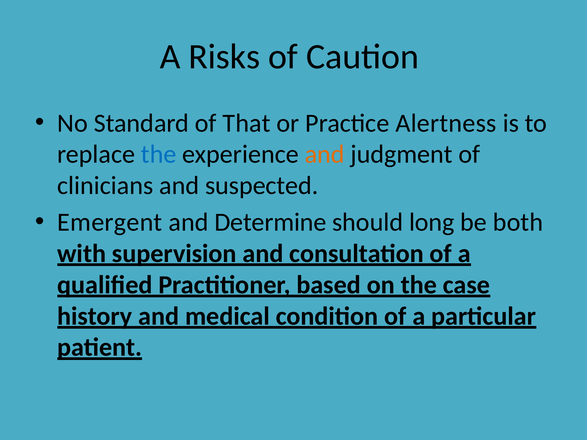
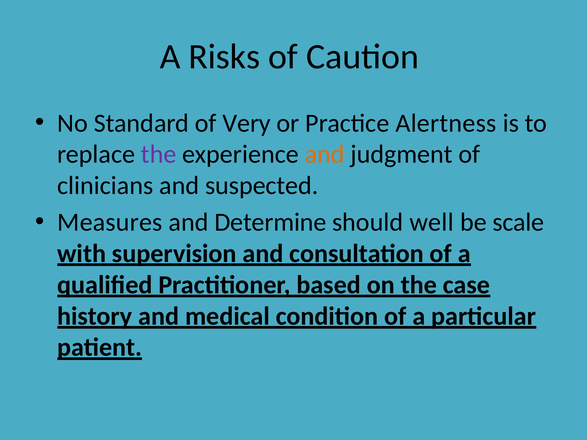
That: That -> Very
the at (159, 154) colour: blue -> purple
Emergent: Emergent -> Measures
long: long -> well
both: both -> scale
